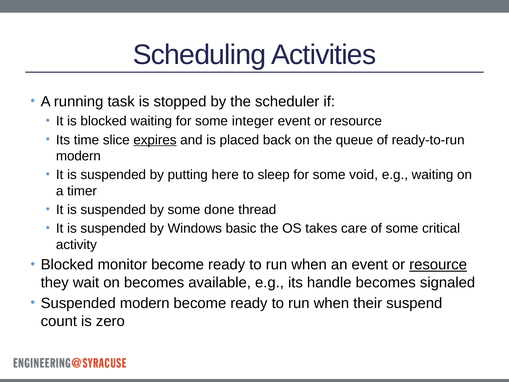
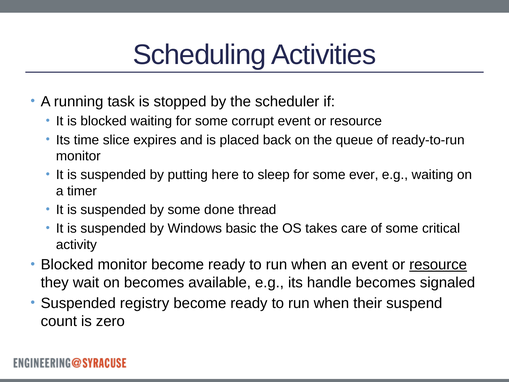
integer: integer -> corrupt
expires underline: present -> none
modern at (78, 156): modern -> monitor
void: void -> ever
Suspended modern: modern -> registry
